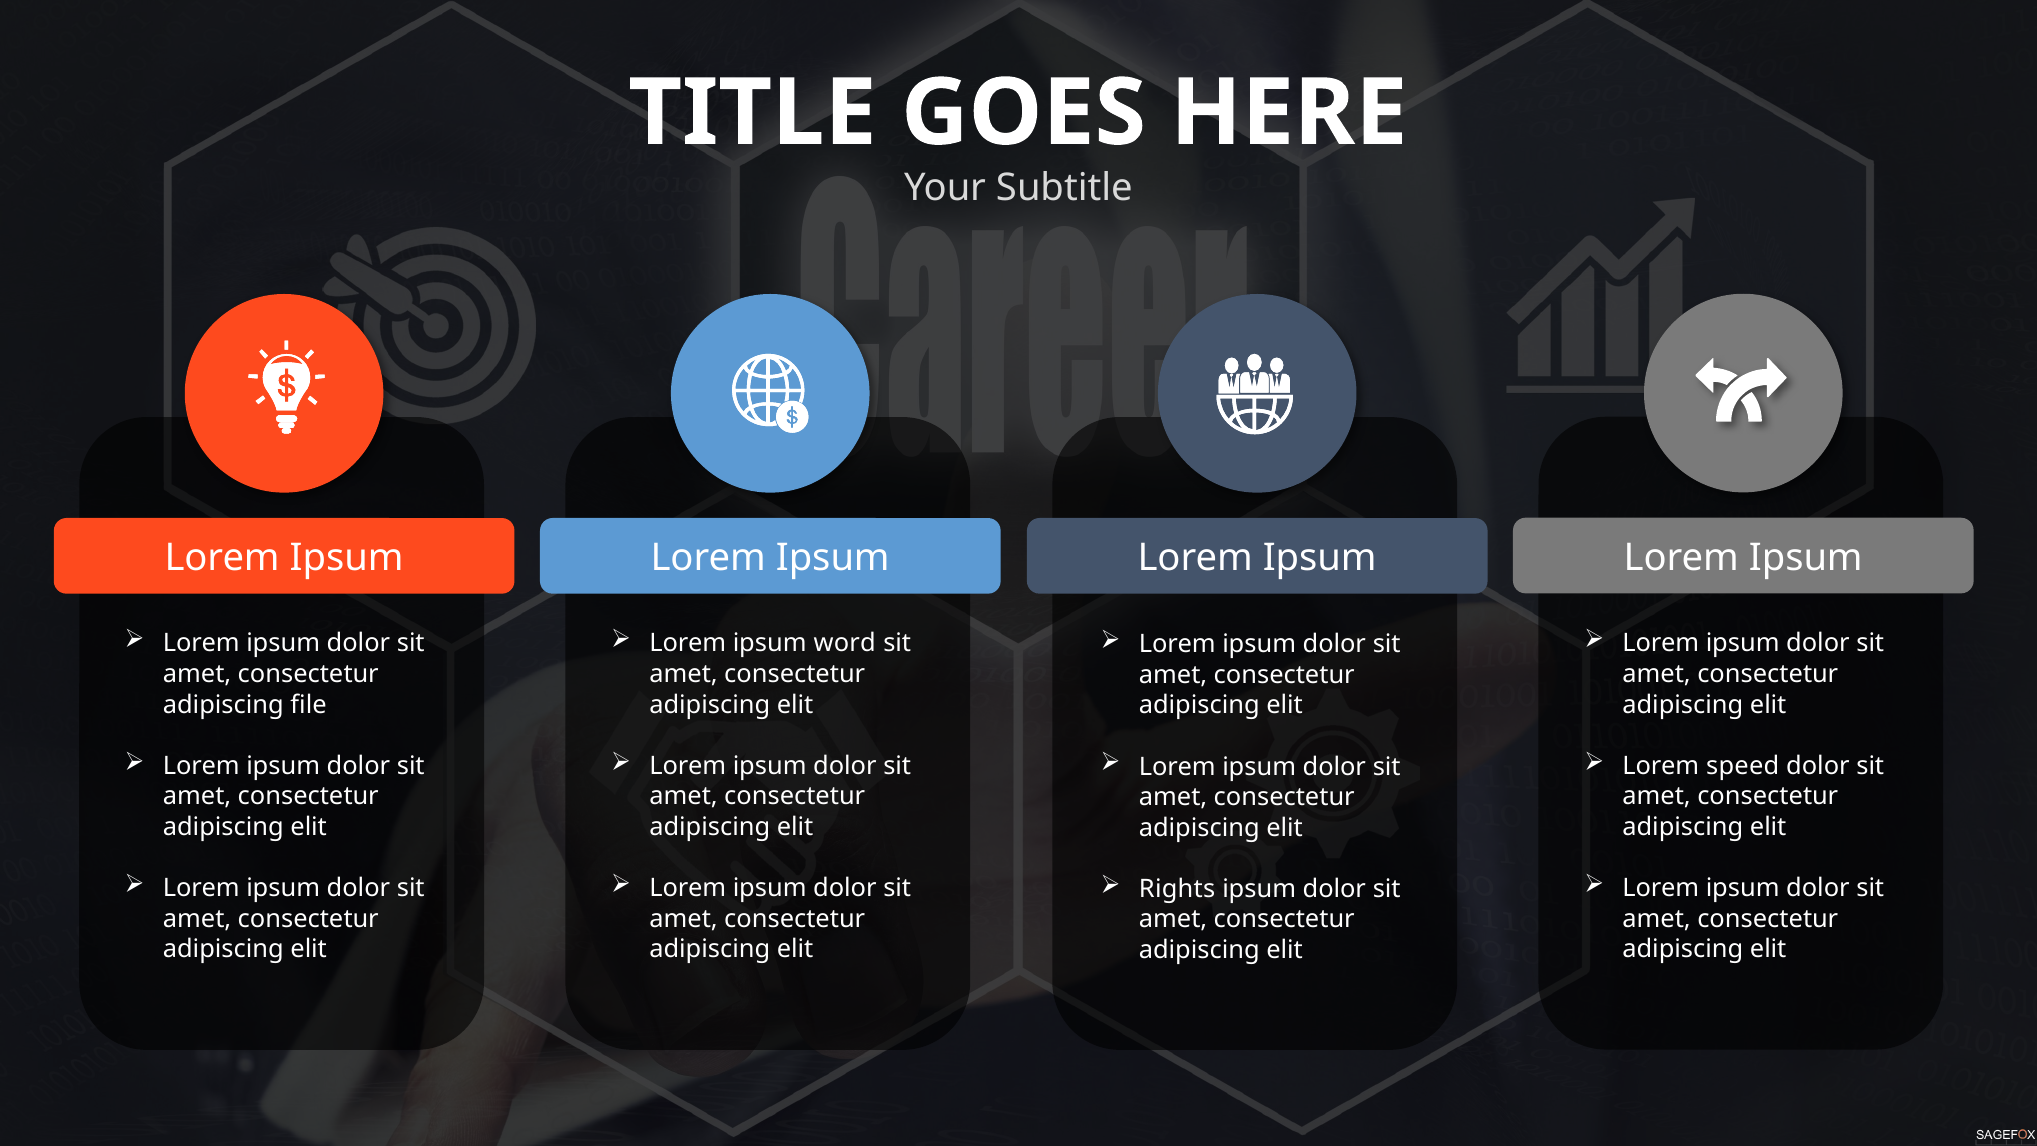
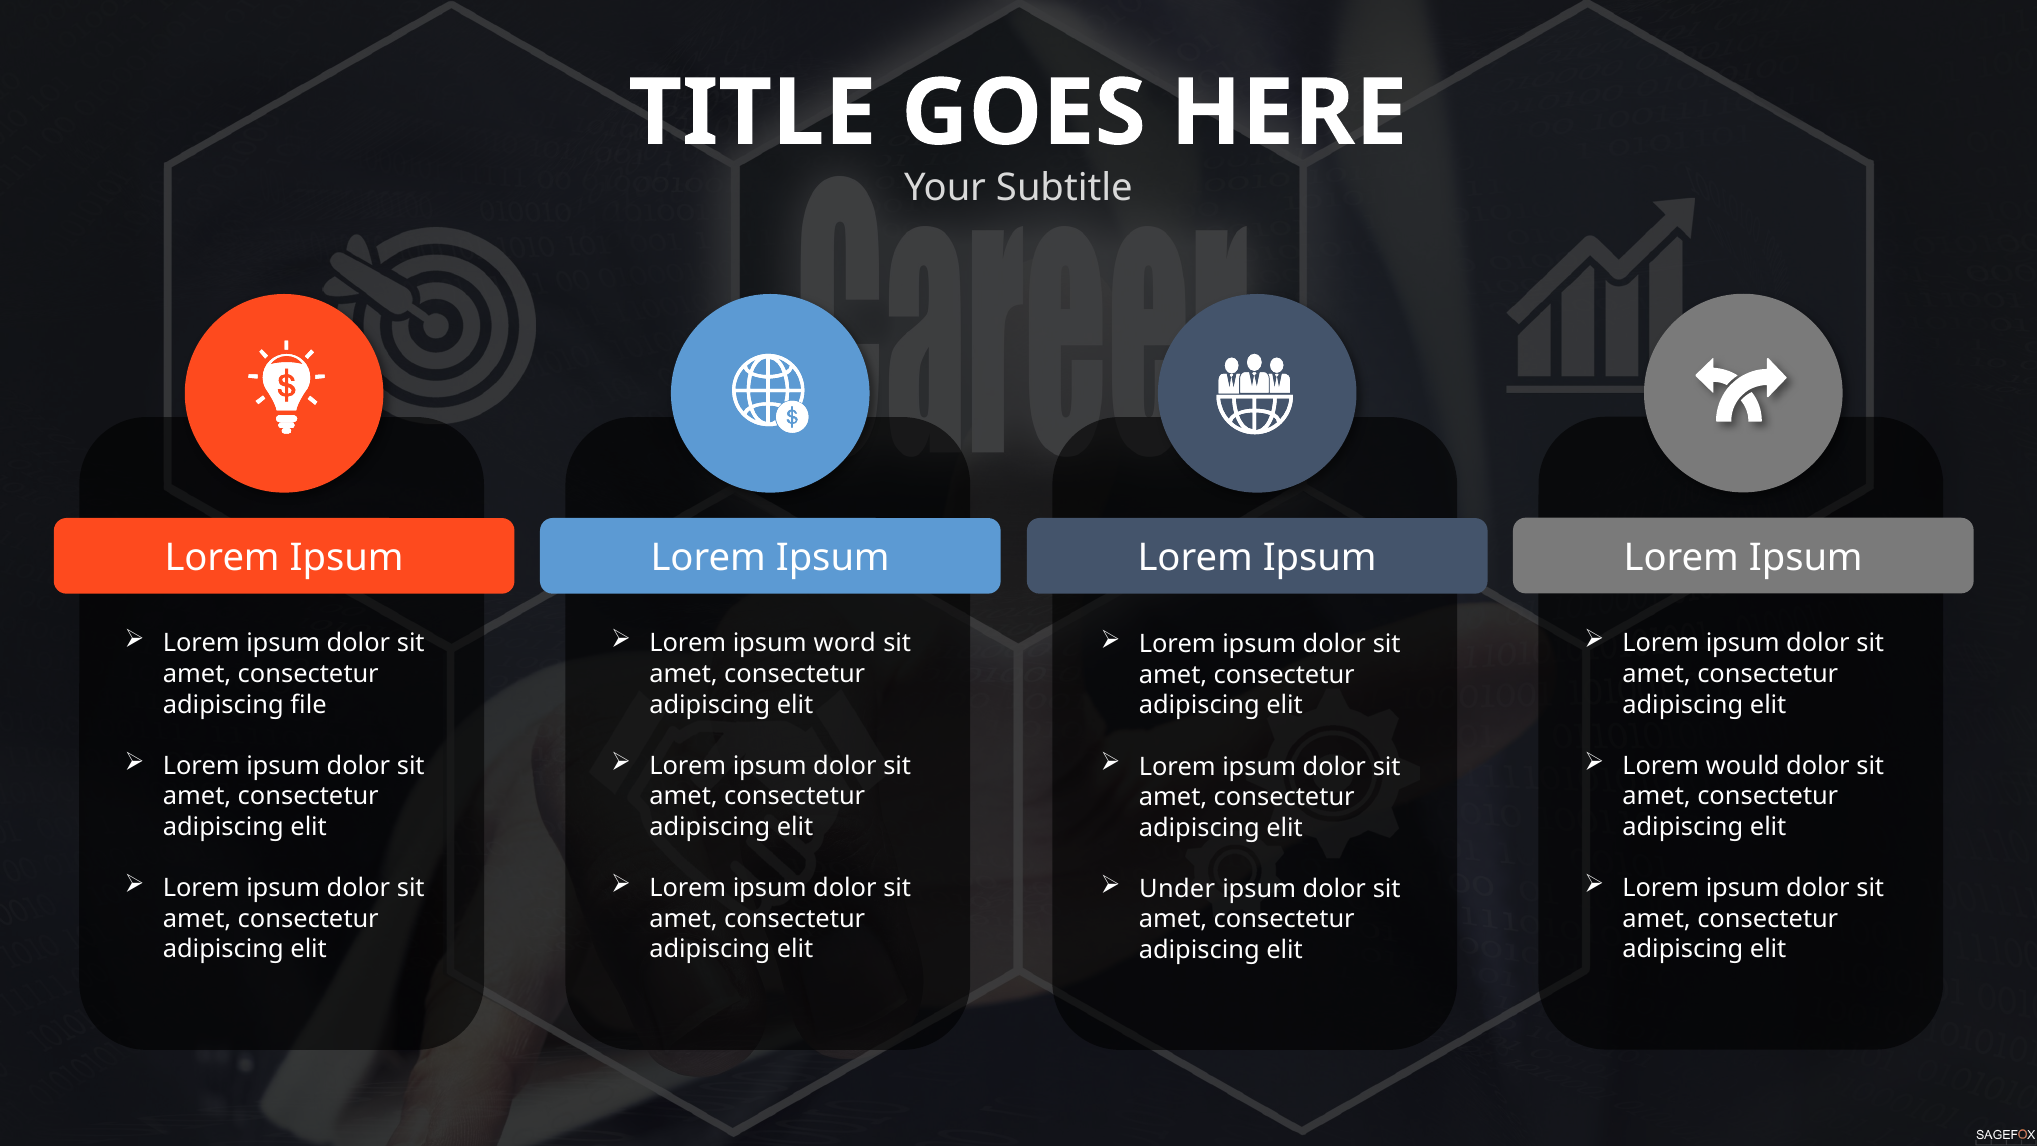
speed: speed -> would
Rights: Rights -> Under
